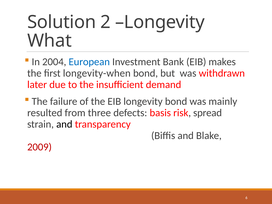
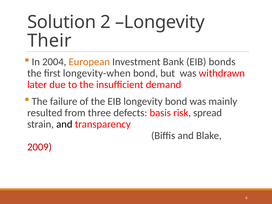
What: What -> Their
European colour: blue -> orange
makes: makes -> bonds
